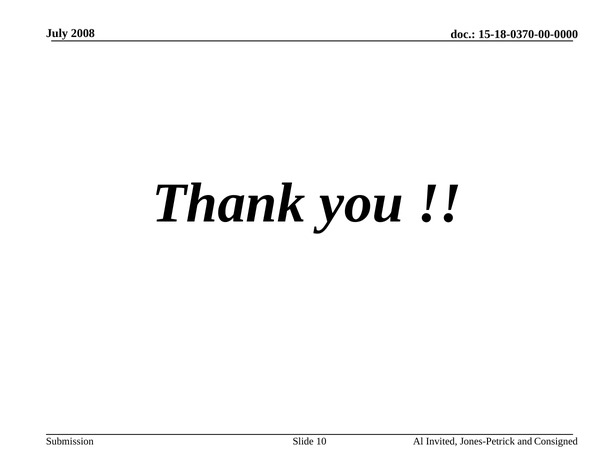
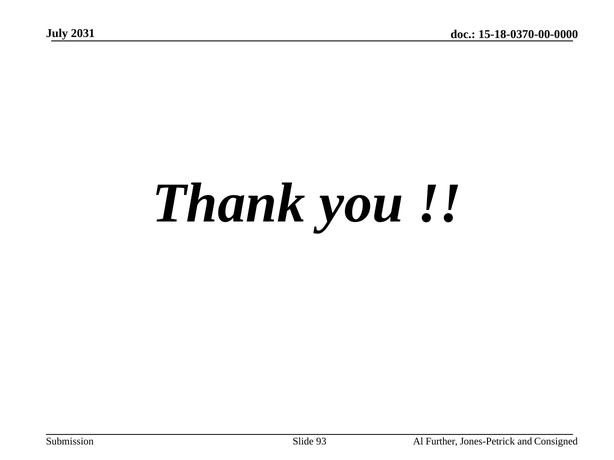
2008: 2008 -> 2031
Invited: Invited -> Further
10: 10 -> 93
